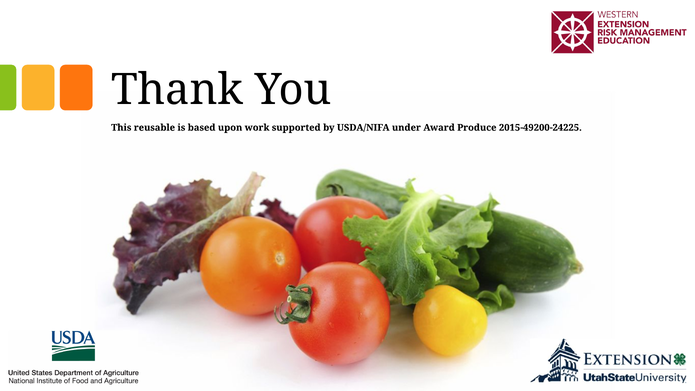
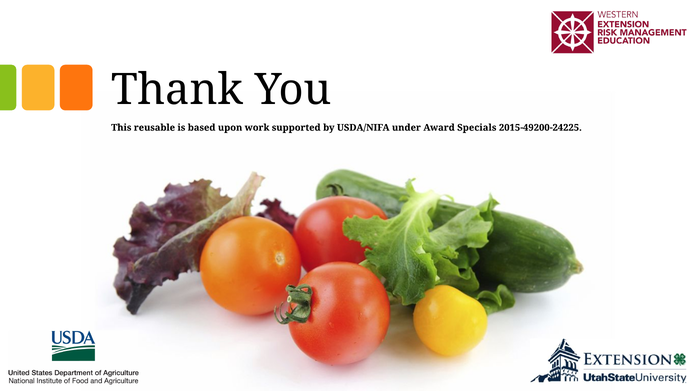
Produce: Produce -> Specials
